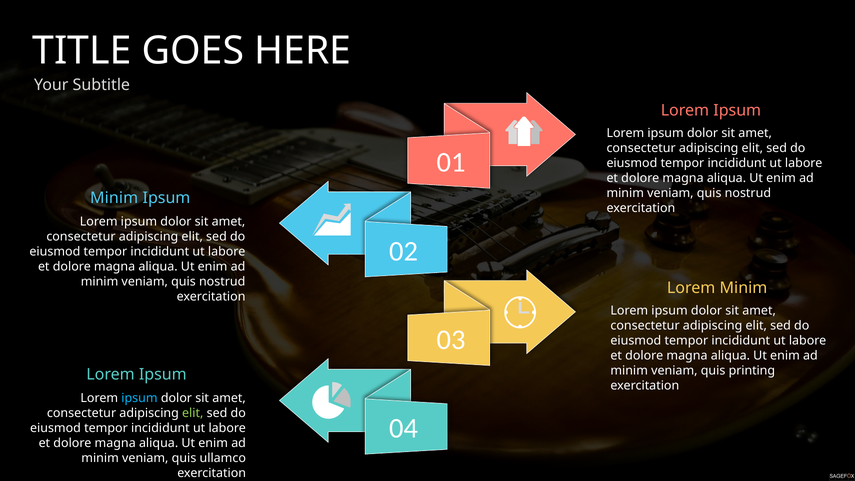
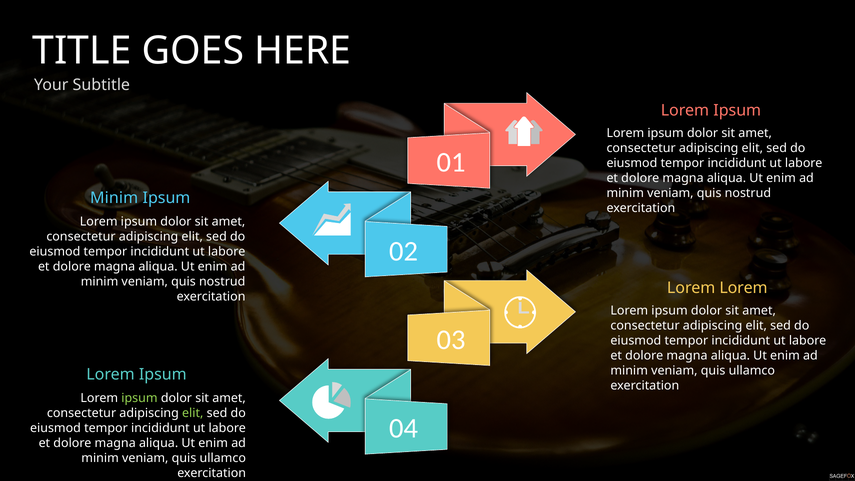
Minim at (743, 288): Minim -> Lorem
printing at (752, 371): printing -> ullamco
ipsum at (139, 398) colour: light blue -> light green
